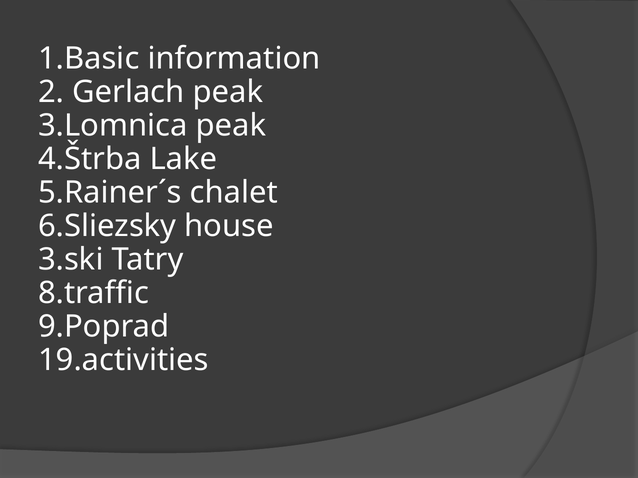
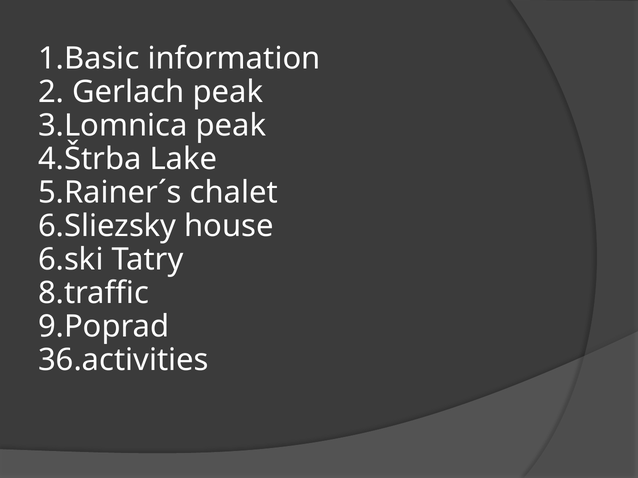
3.ski: 3.ski -> 6.ski
19.activities: 19.activities -> 36.activities
